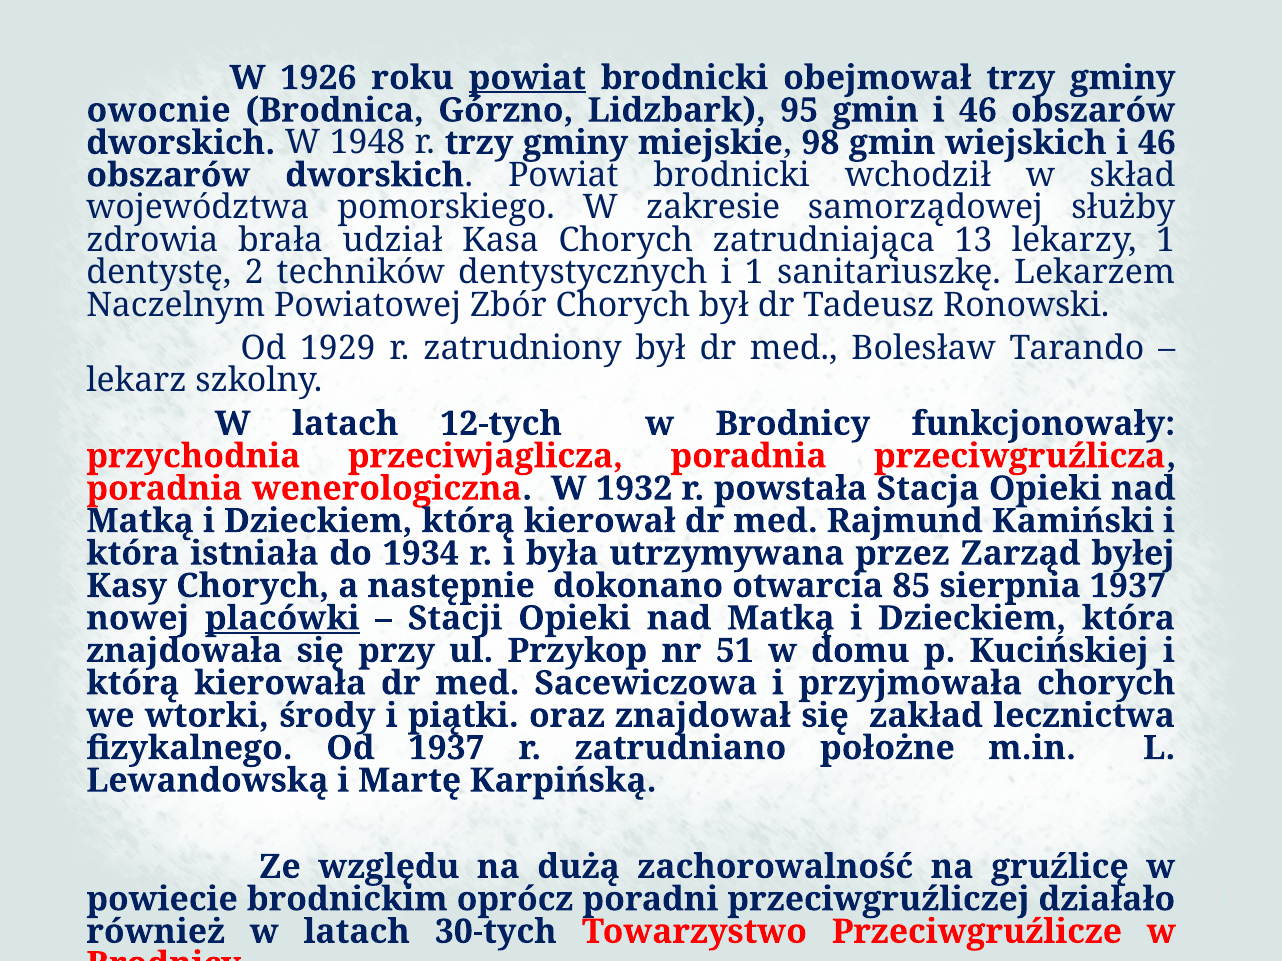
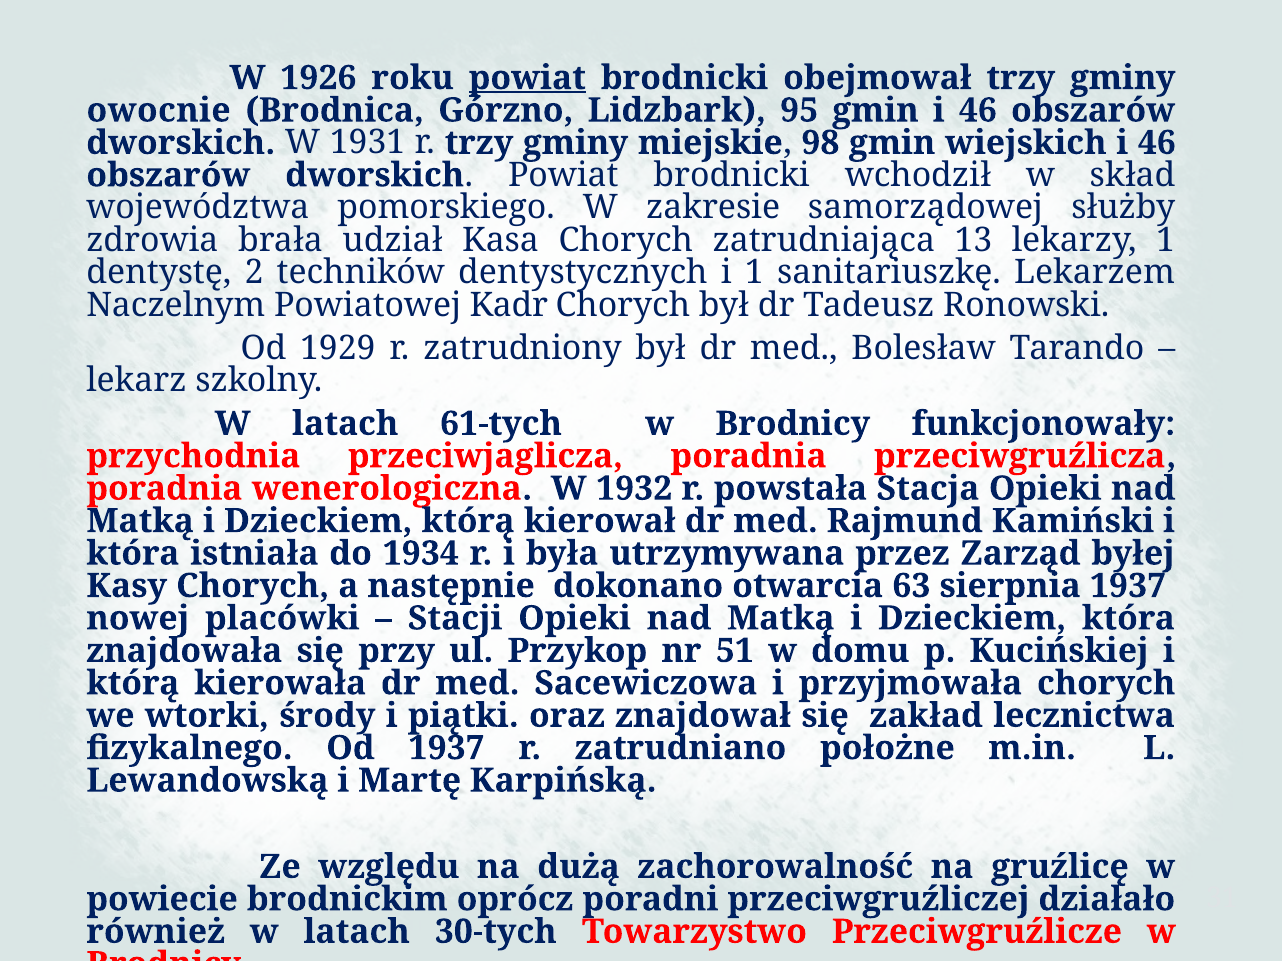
1948: 1948 -> 1931
Zbór: Zbór -> Kadr
12-tych: 12-tych -> 61-tych
85: 85 -> 63
placówki underline: present -> none
